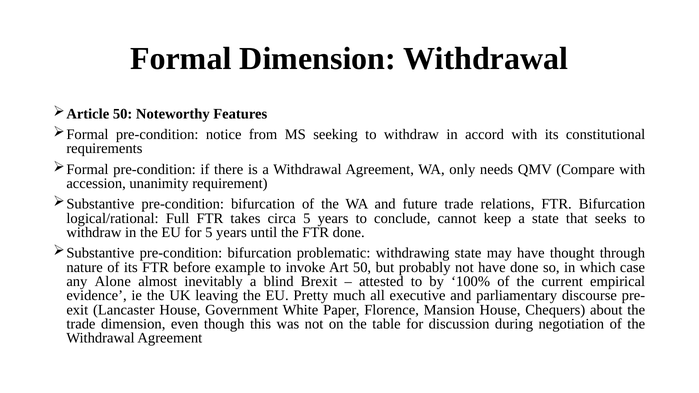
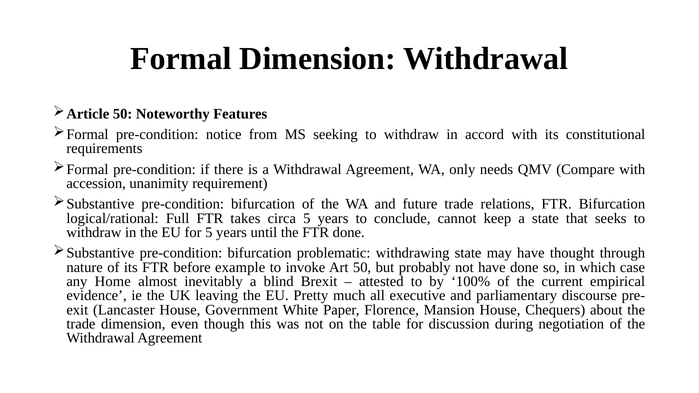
Alone: Alone -> Home
